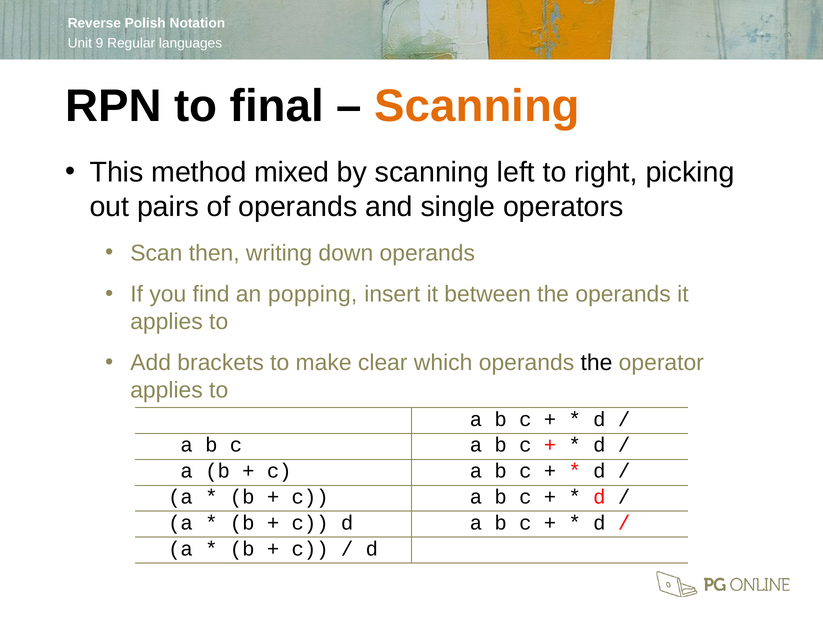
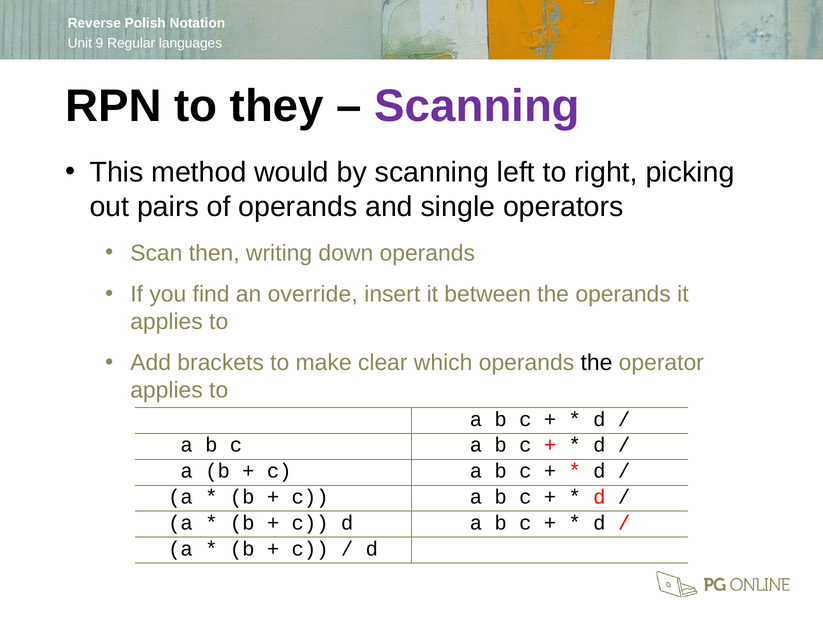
final: final -> they
Scanning at (477, 106) colour: orange -> purple
mixed: mixed -> would
popping: popping -> override
